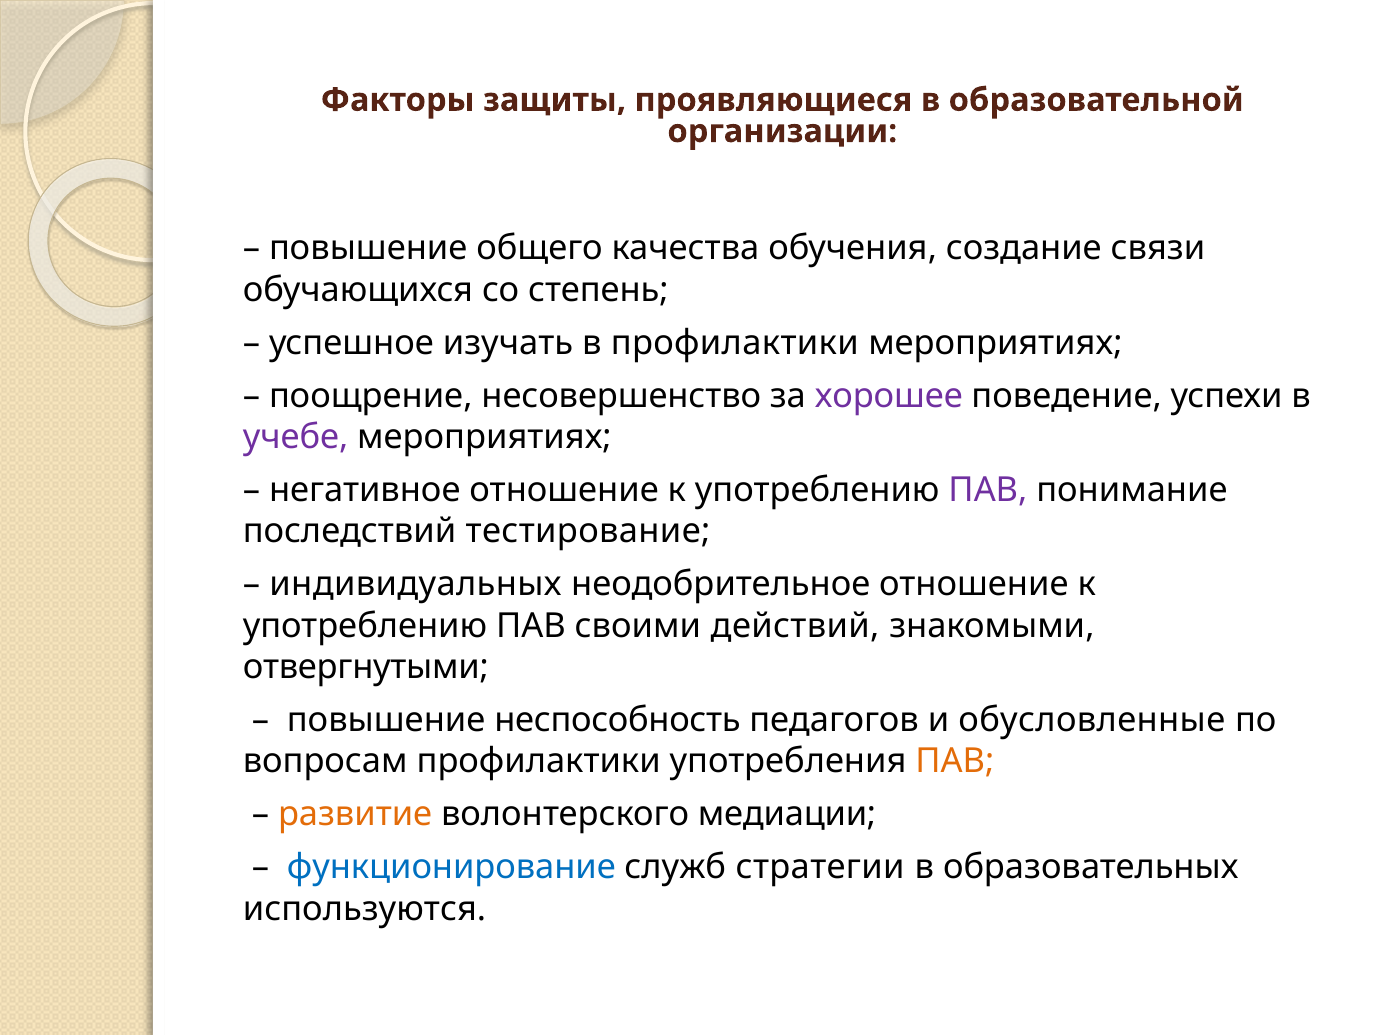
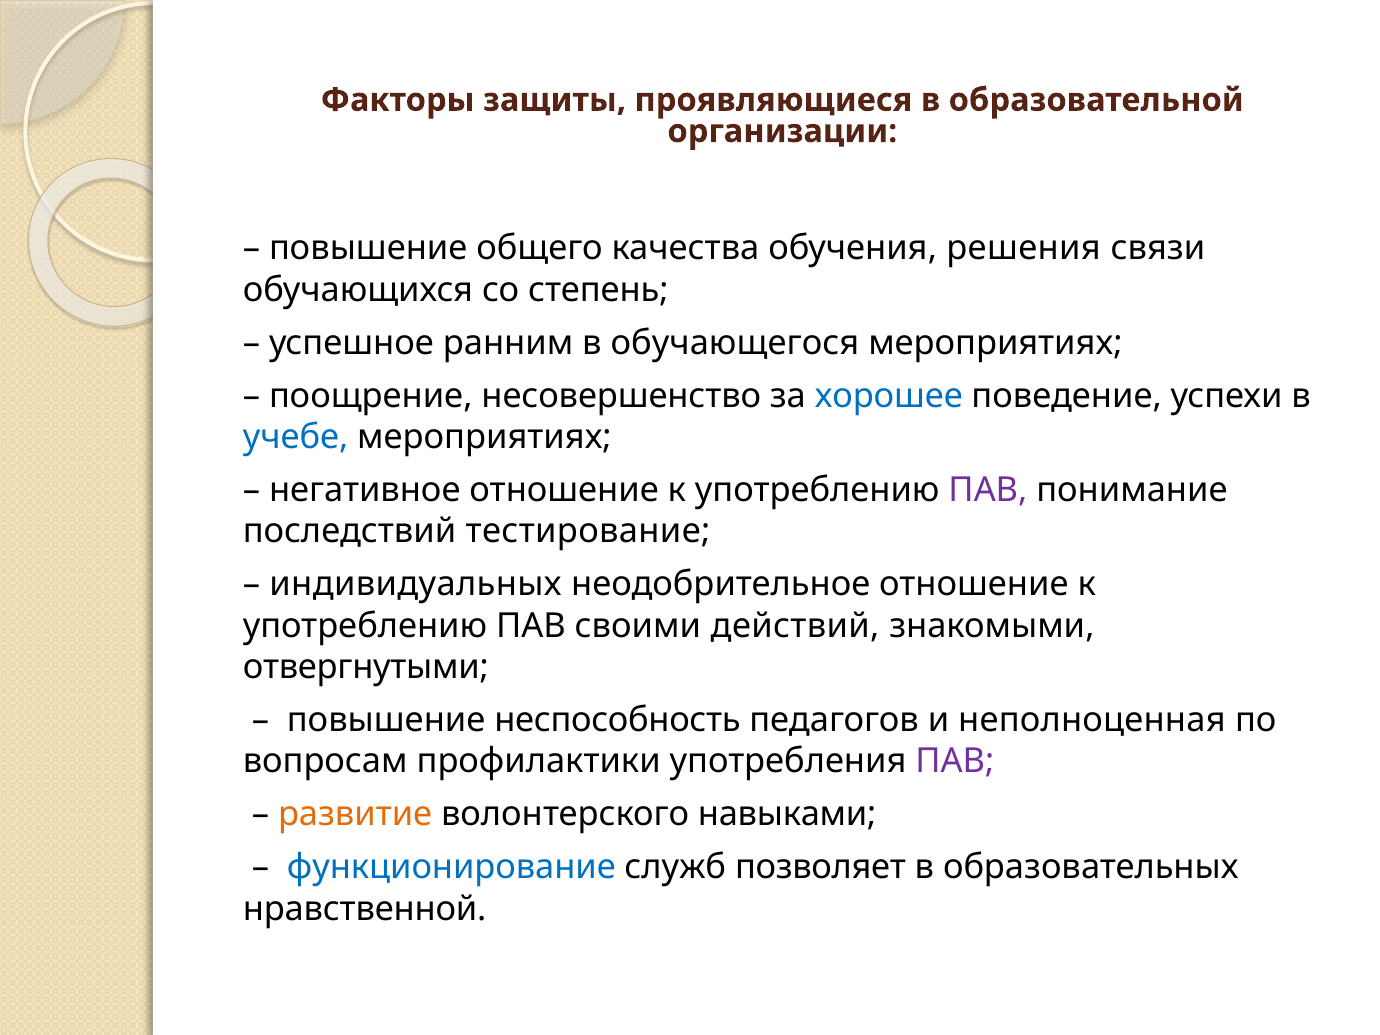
создание: создание -> решения
изучать: изучать -> ранним
в профилактики: профилактики -> обучающегося
хорошее colour: purple -> blue
учебе colour: purple -> blue
обусловленные: обусловленные -> неполноценная
ПАВ at (955, 762) colour: orange -> purple
медиации: медиации -> навыками
стратегии: стратегии -> позволяет
используются: используются -> нравственной
